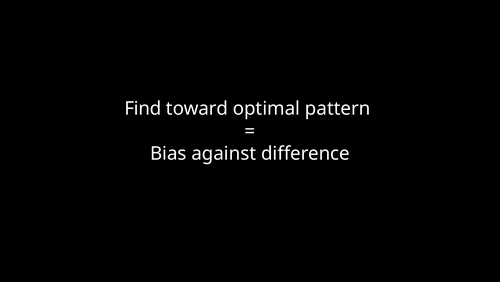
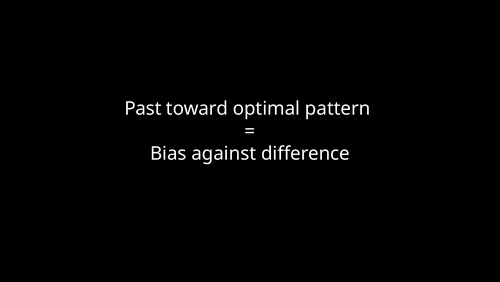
Find: Find -> Past
